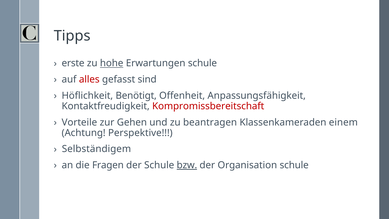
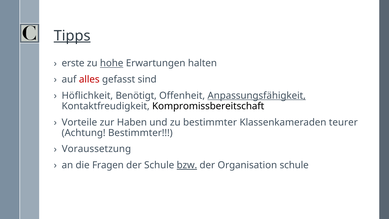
Tipps underline: none -> present
Erwartungen schule: schule -> halten
Anpassungsfähigkeit underline: none -> present
Kompromissbereitschaft colour: red -> black
Gehen: Gehen -> Haben
zu beantragen: beantragen -> bestimmter
einem: einem -> teurer
Achtung Perspektive: Perspektive -> Bestimmter
Selbständigem: Selbständigem -> Voraussetzung
